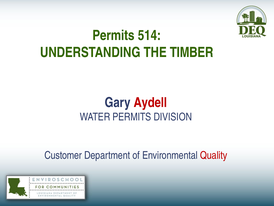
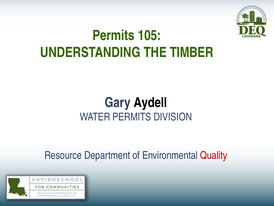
514: 514 -> 105
Aydell colour: red -> black
Customer: Customer -> Resource
